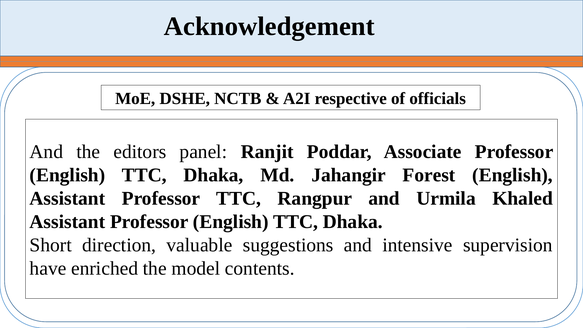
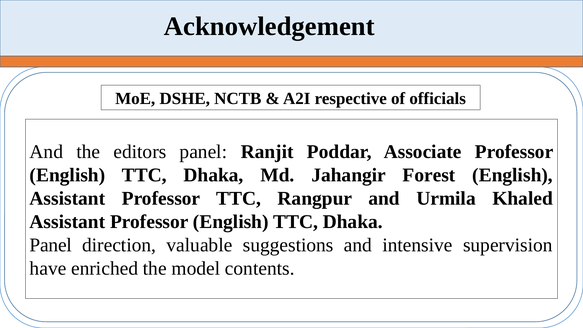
Short at (51, 245): Short -> Panel
